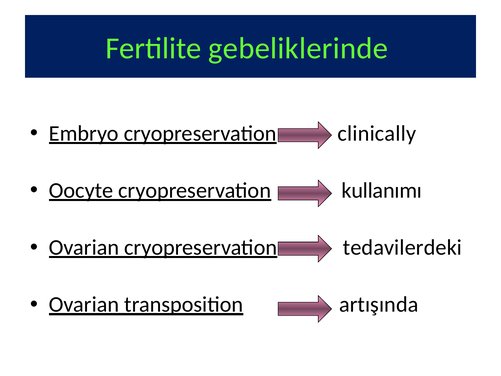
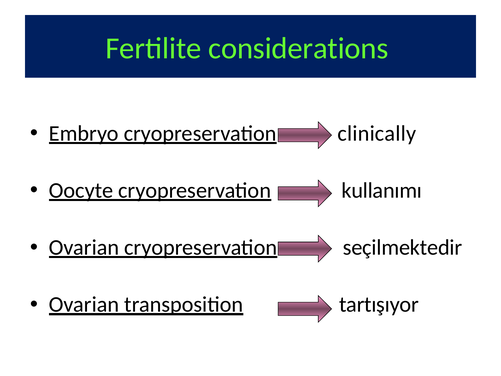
gebeliklerinde: gebeliklerinde -> considerations
tedavilerdeki: tedavilerdeki -> seçilmektedir
artışında: artışında -> tartışıyor
